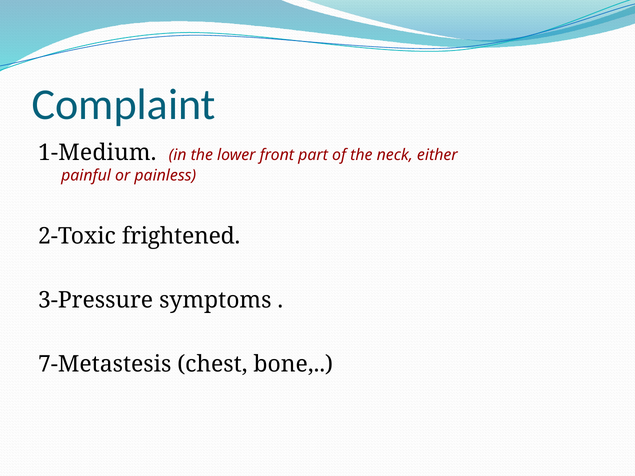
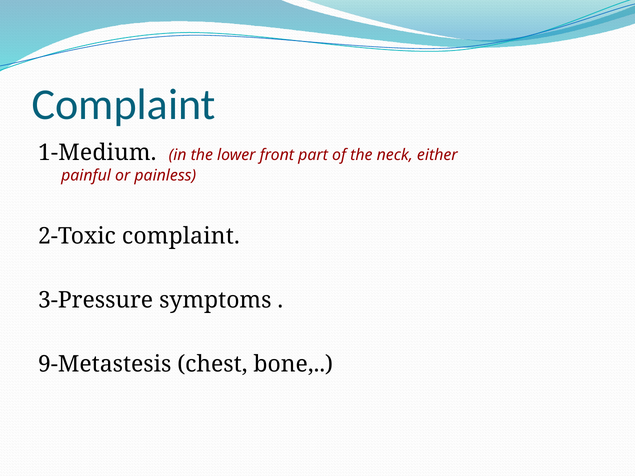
2-Toxic frightened: frightened -> complaint
7-Metastesis: 7-Metastesis -> 9-Metastesis
